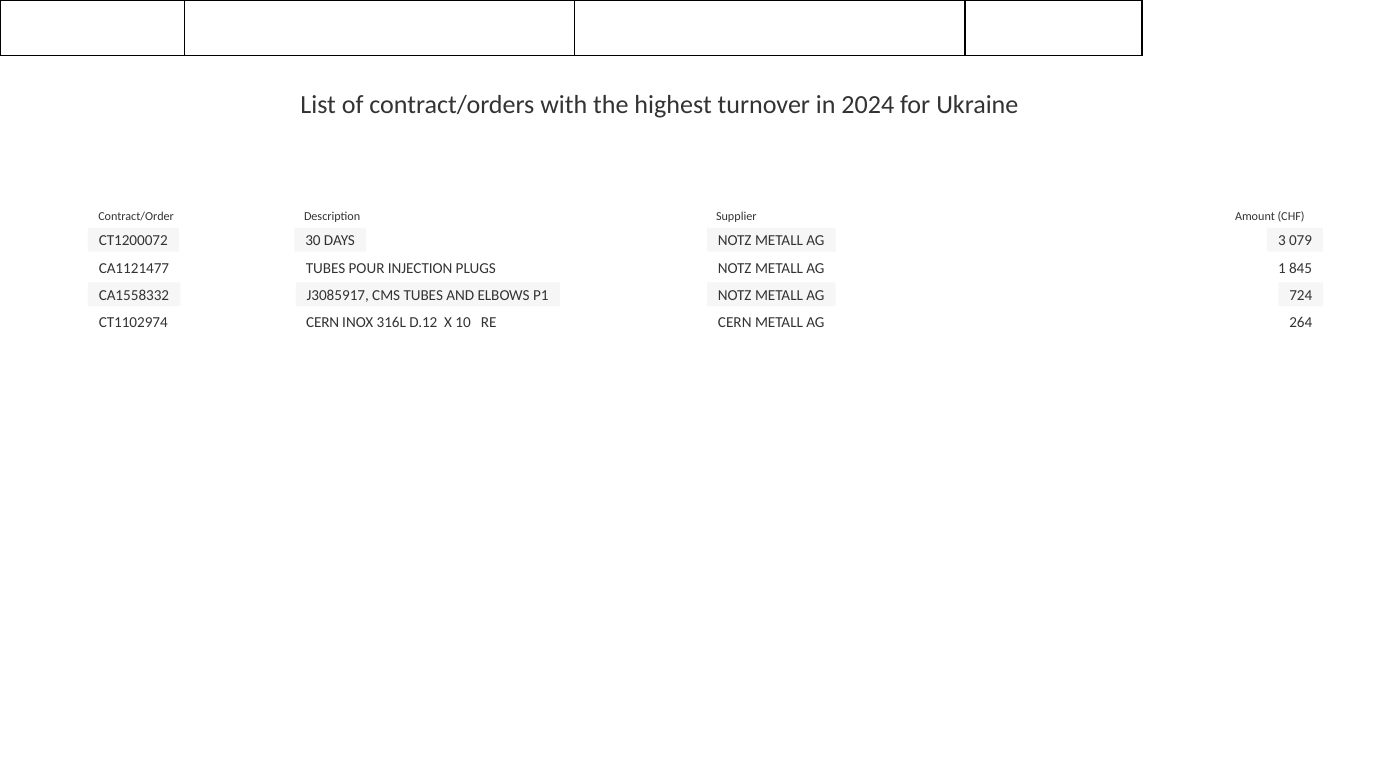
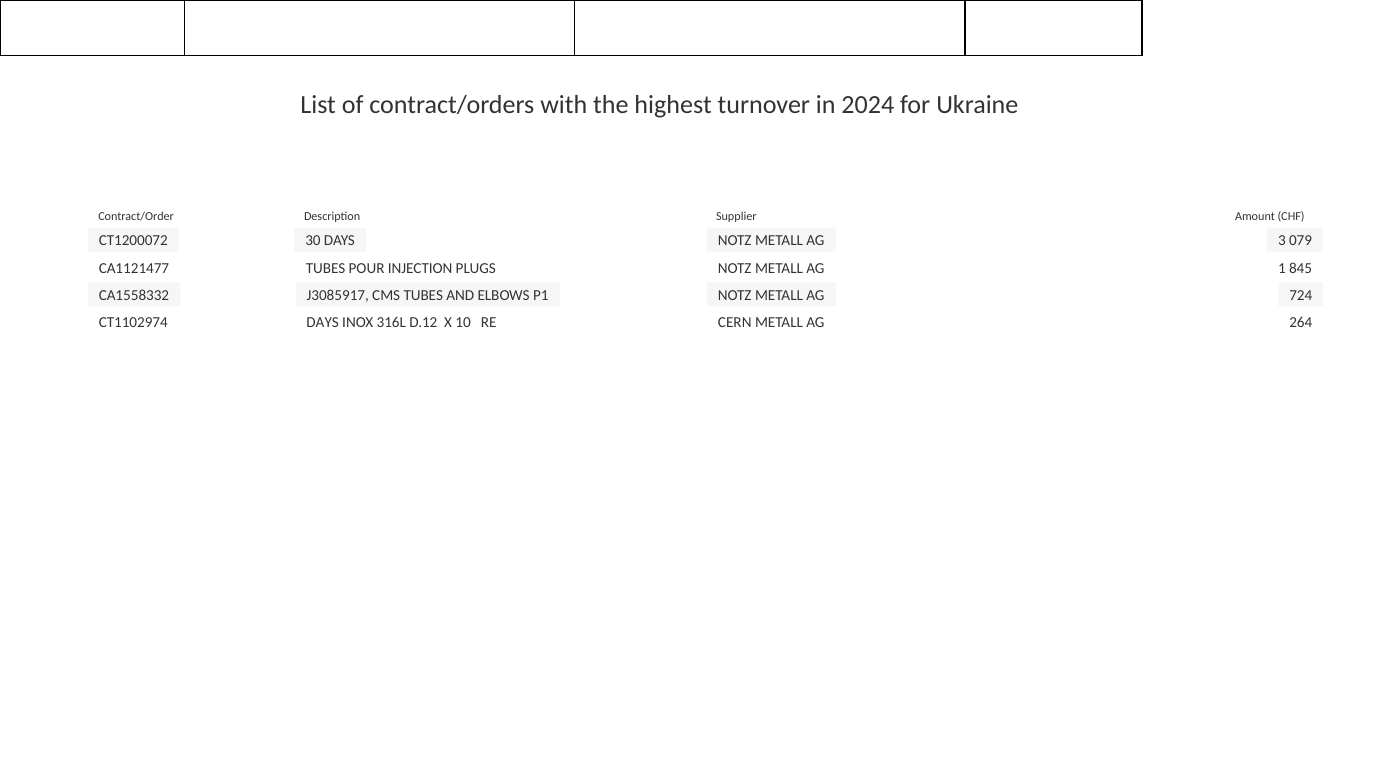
CT1102974 CERN: CERN -> DAYS
